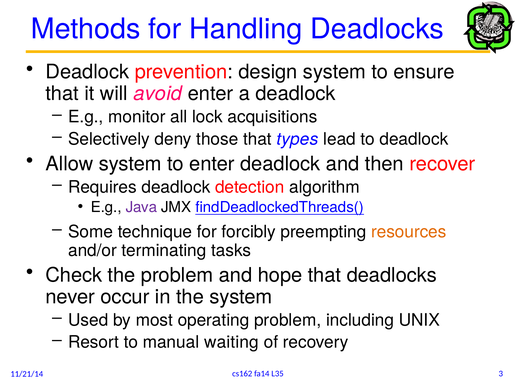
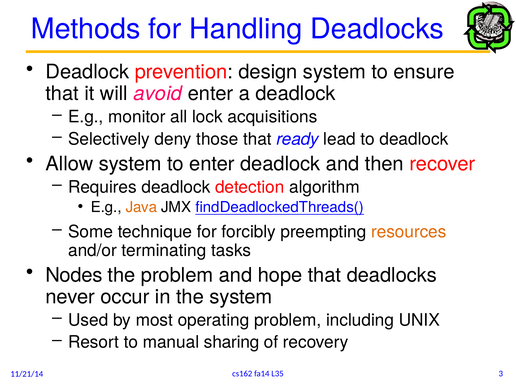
types: types -> ready
Java colour: purple -> orange
Check: Check -> Nodes
waiting: waiting -> sharing
